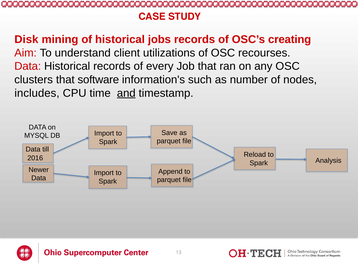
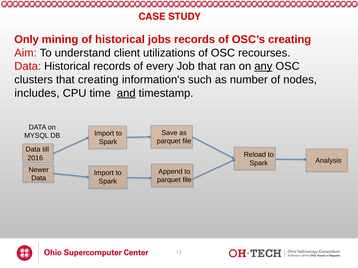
Disk: Disk -> Only
any underline: none -> present
that software: software -> creating
